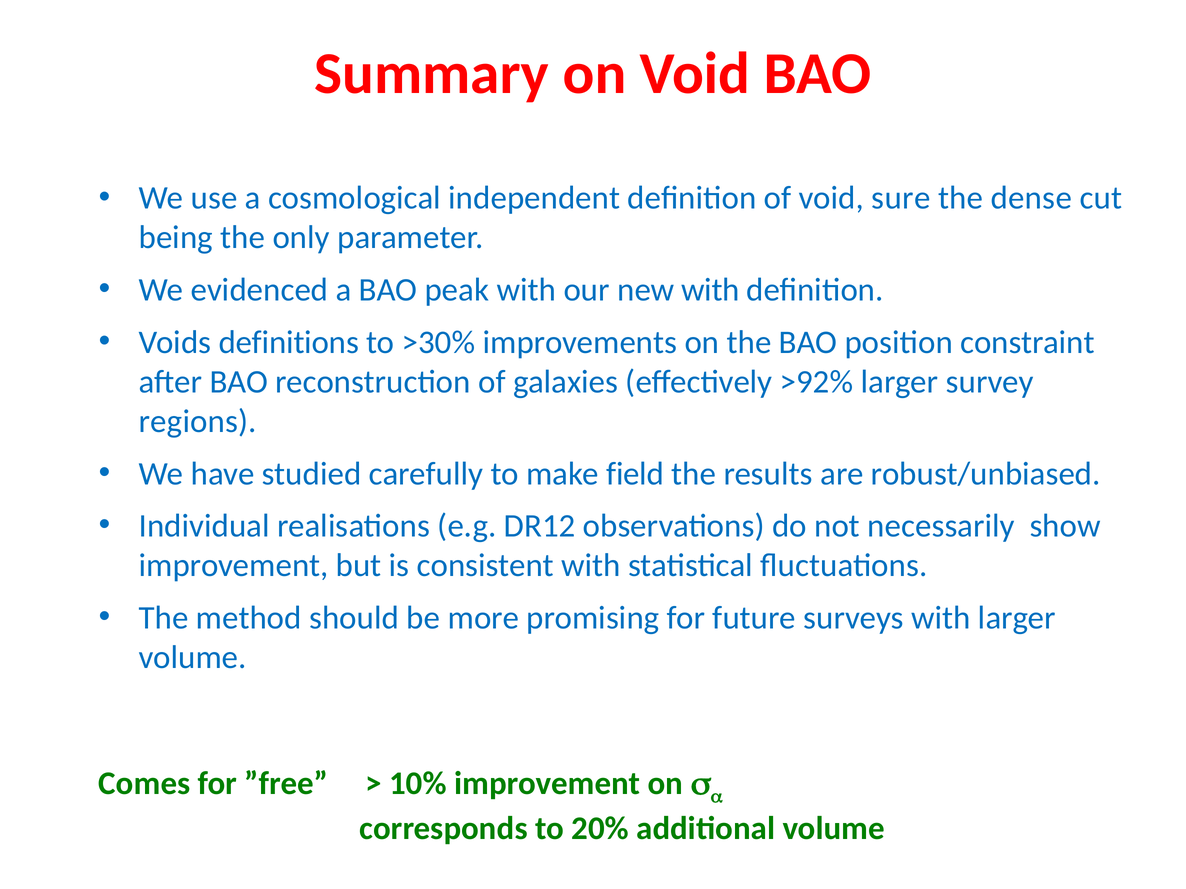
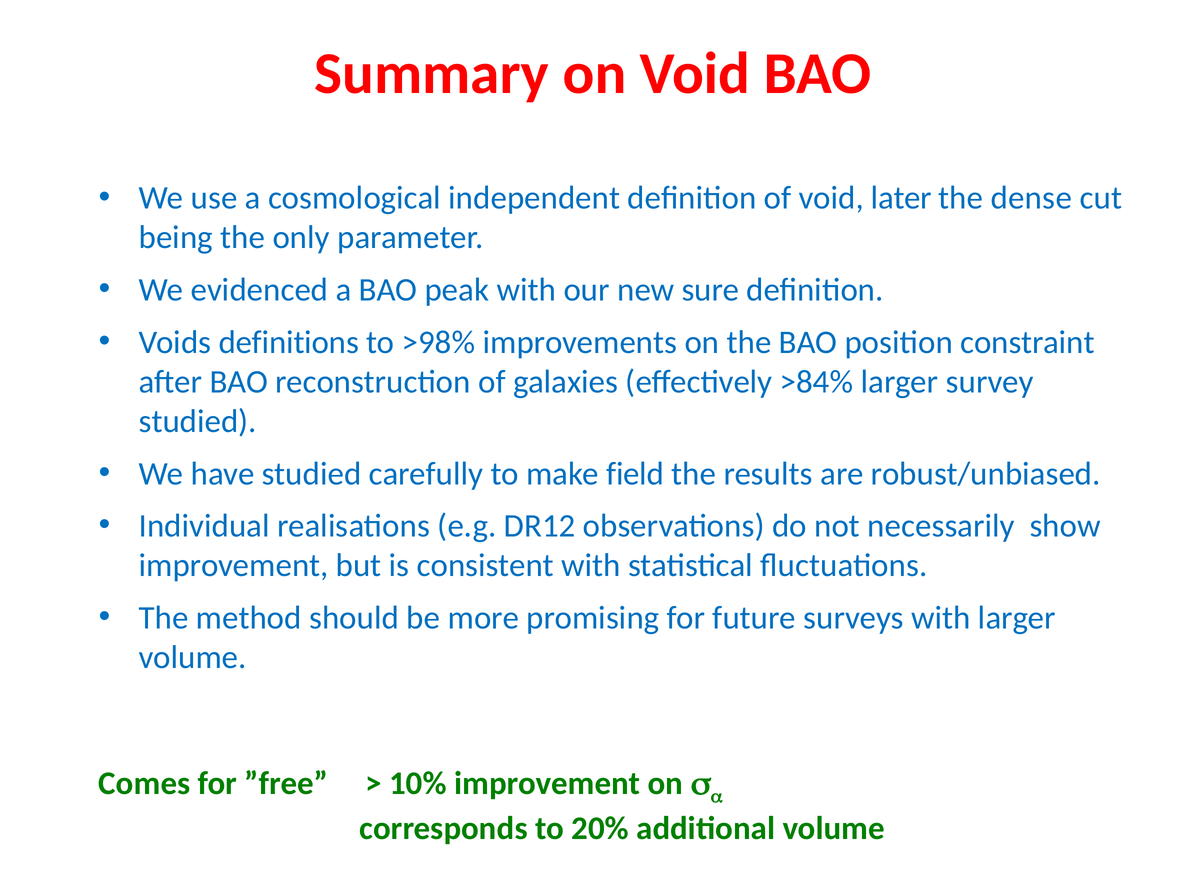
sure: sure -> later
new with: with -> sure
>30%: >30% -> >98%
>92%: >92% -> >84%
regions at (198, 422): regions -> studied
